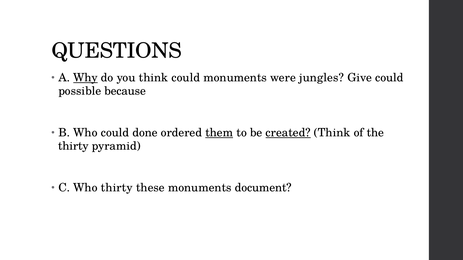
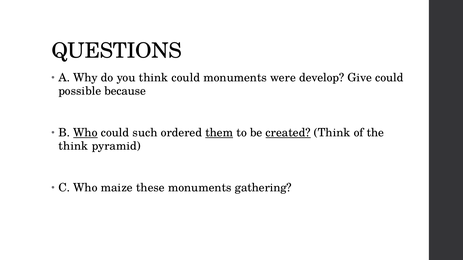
Why underline: present -> none
jungles: jungles -> develop
Who at (85, 133) underline: none -> present
done: done -> such
thirty at (73, 146): thirty -> think
Who thirty: thirty -> maize
document: document -> gathering
